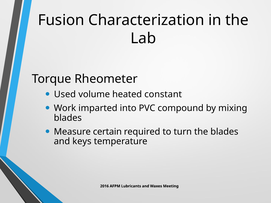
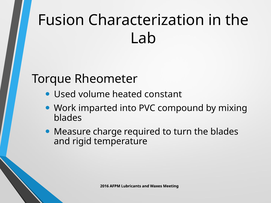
certain: certain -> charge
keys: keys -> rigid
